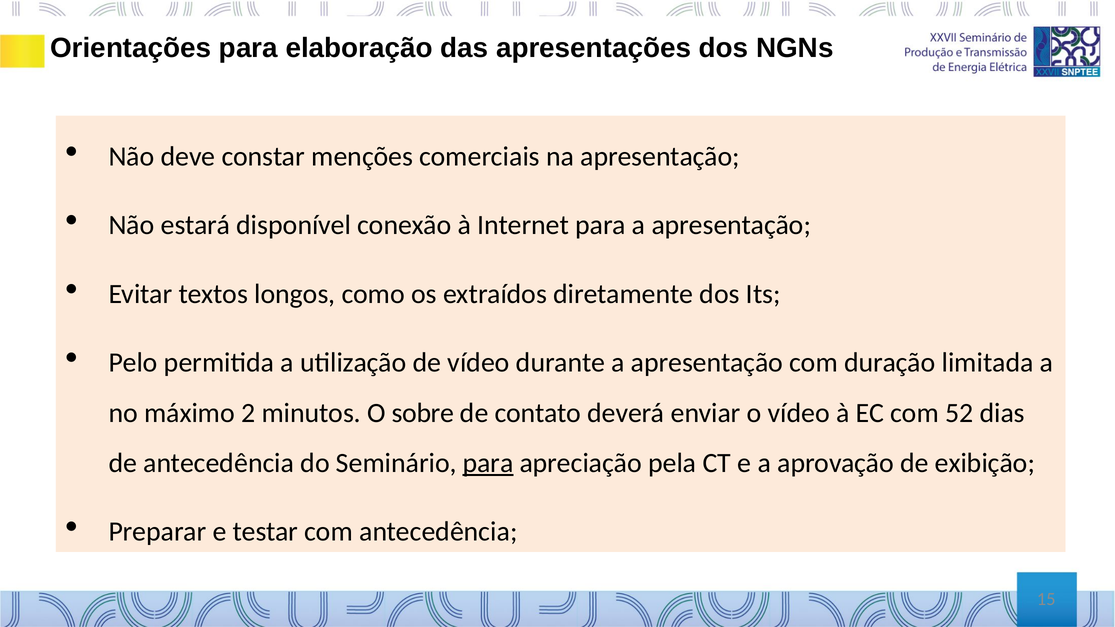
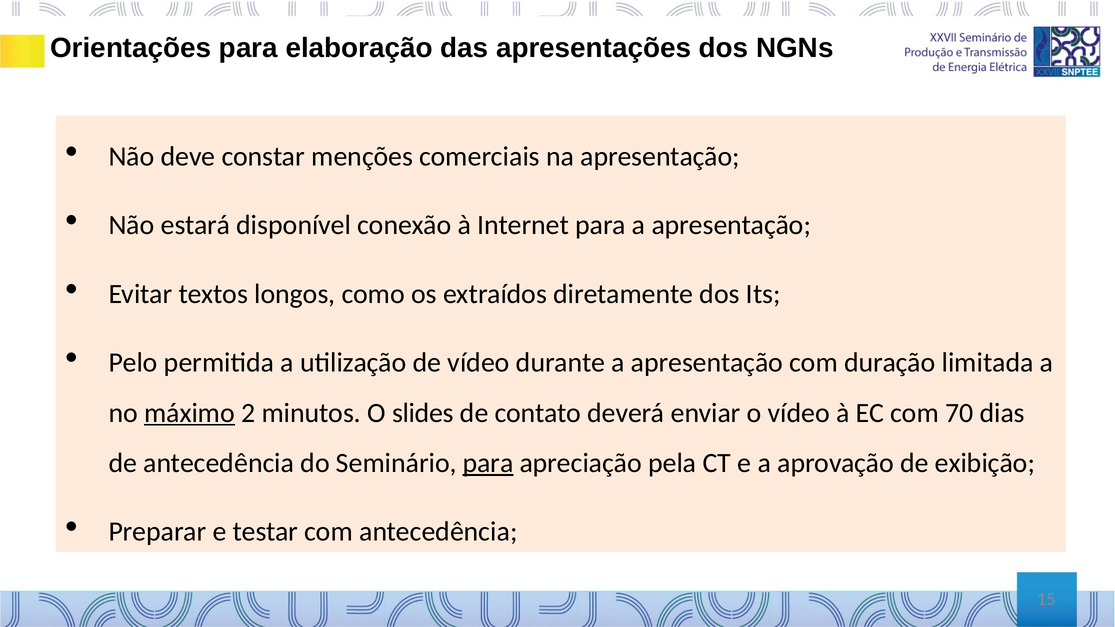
máximo underline: none -> present
sobre: sobre -> slides
52: 52 -> 70
